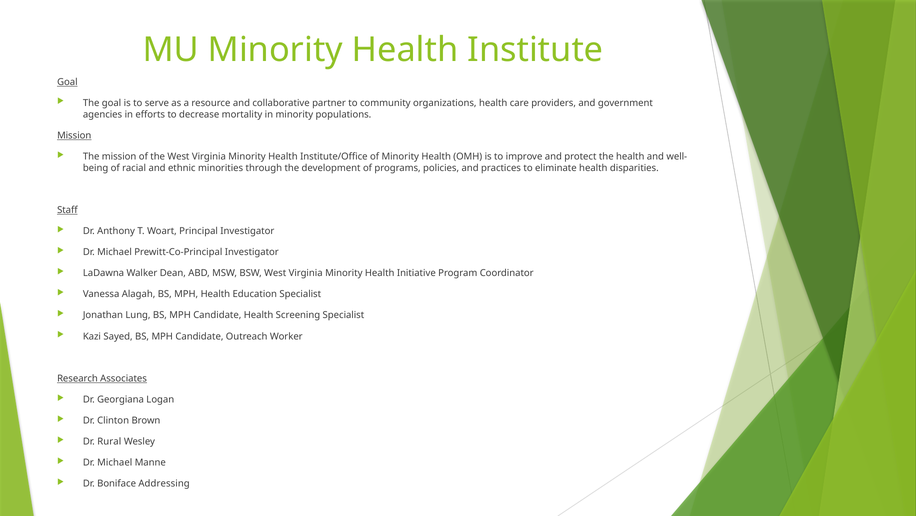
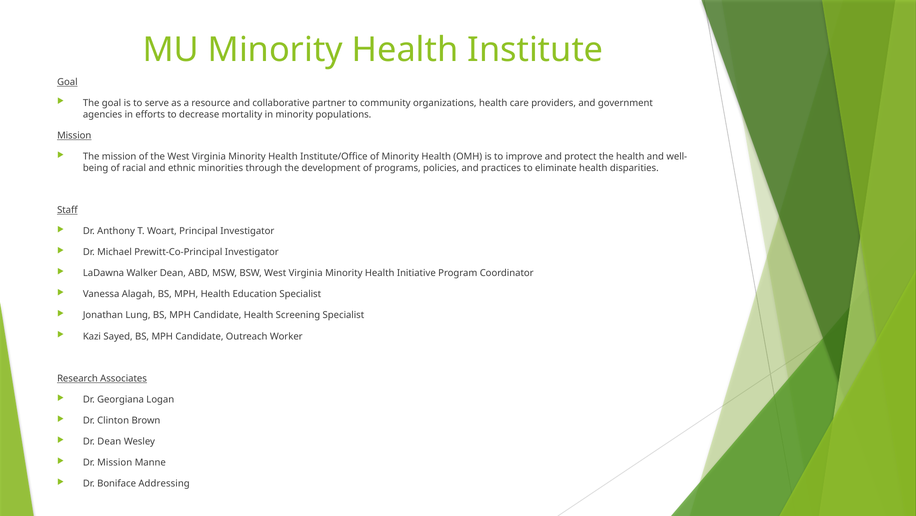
Dr Rural: Rural -> Dean
Michael at (115, 462): Michael -> Mission
